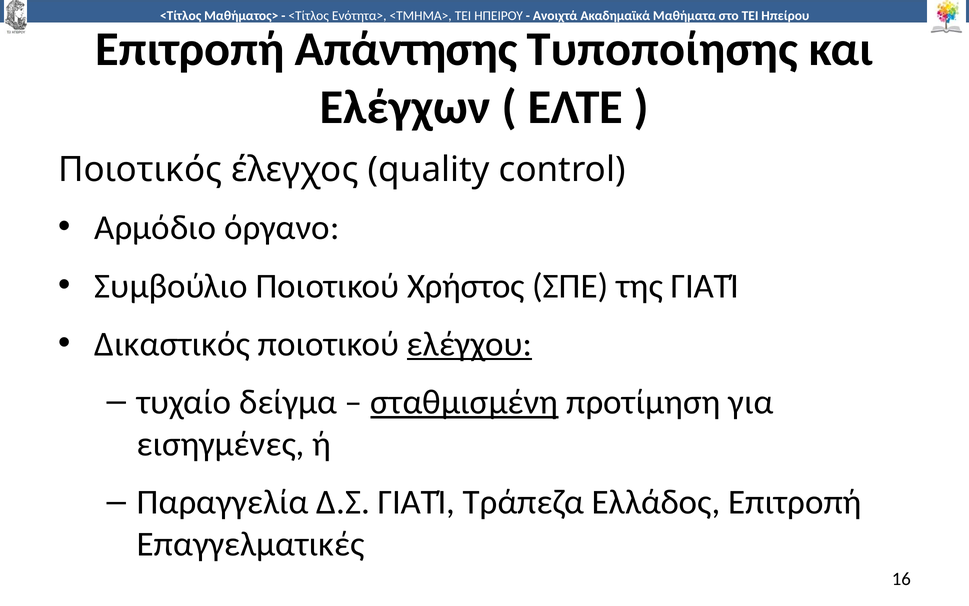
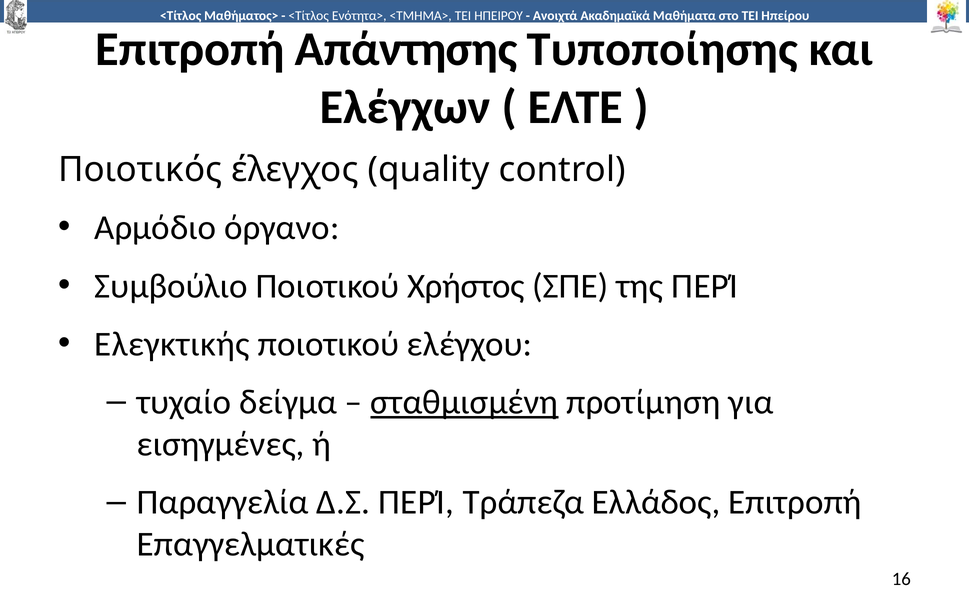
της ΓΙΑΤΊ: ΓΙΑΤΊ -> ΠΕΡΊ
Δικαστικός: Δικαστικός -> Ελεγκτικής
ελέγχου underline: present -> none
Δ.Σ ΓΙΑΤΊ: ΓΙΑΤΊ -> ΠΕΡΊ
